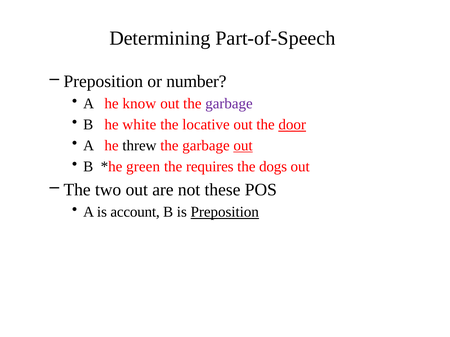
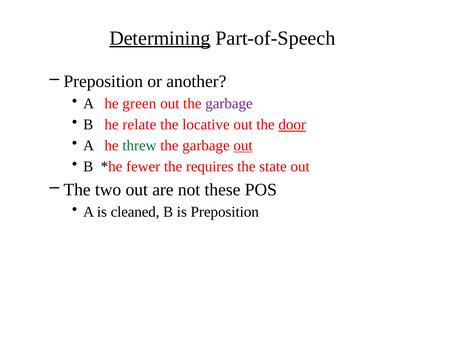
Determining underline: none -> present
number: number -> another
know: know -> green
white: white -> relate
threw colour: black -> green
green: green -> fewer
dogs: dogs -> state
account: account -> cleaned
Preposition at (225, 212) underline: present -> none
